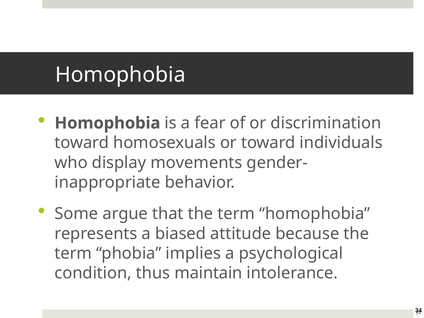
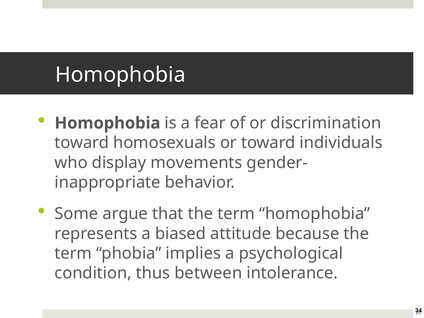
maintain: maintain -> between
